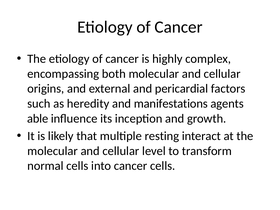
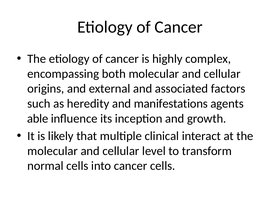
pericardial: pericardial -> associated
resting: resting -> clinical
